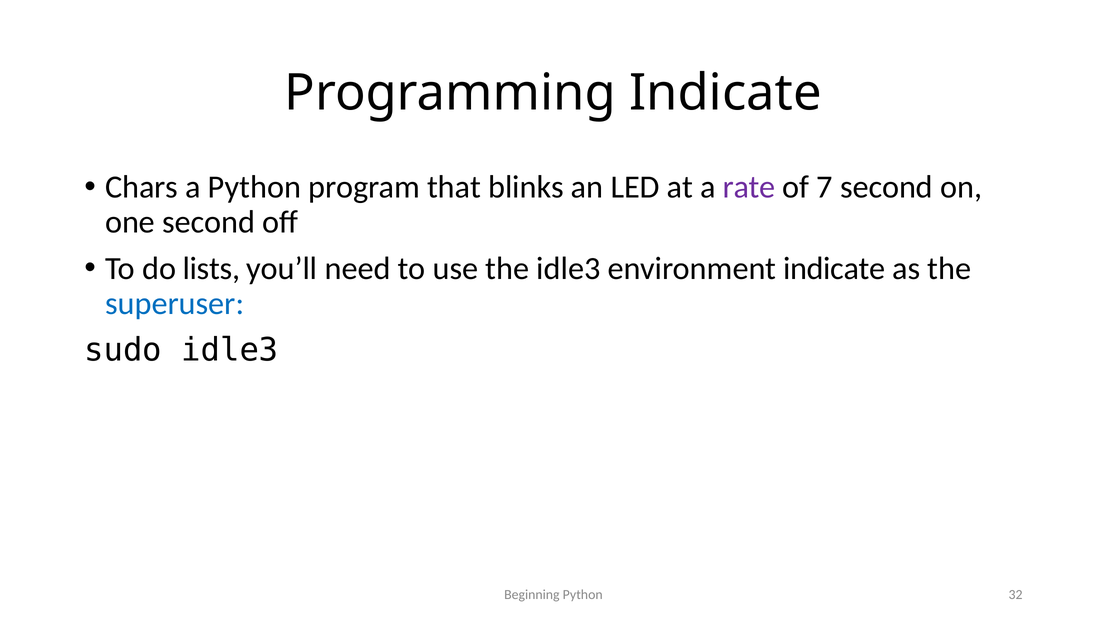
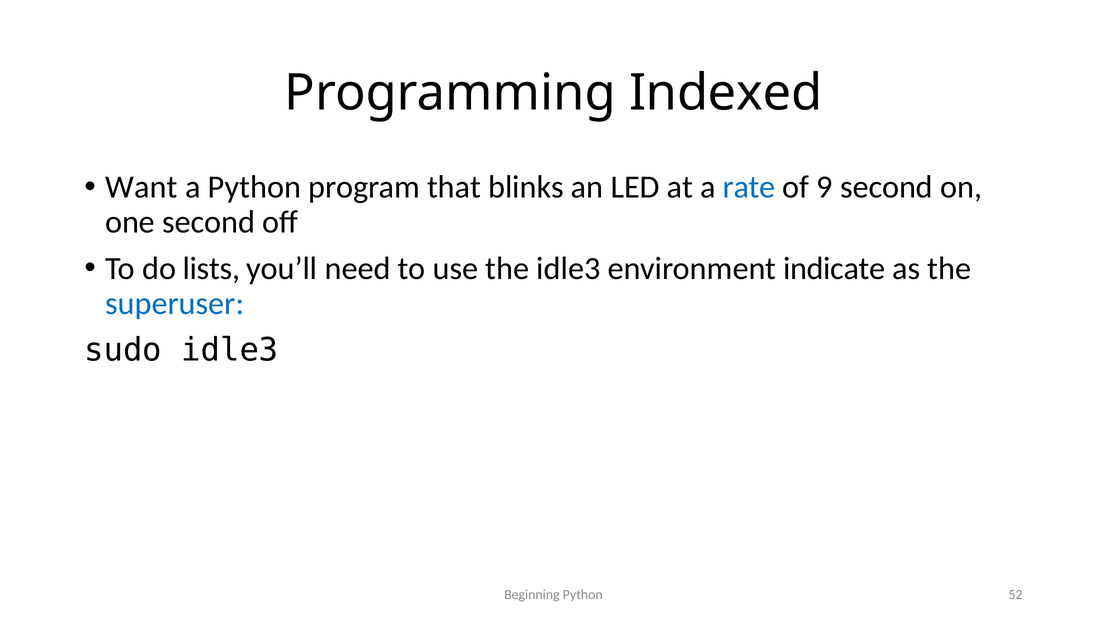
Programming Indicate: Indicate -> Indexed
Chars: Chars -> Want
rate colour: purple -> blue
7: 7 -> 9
32: 32 -> 52
